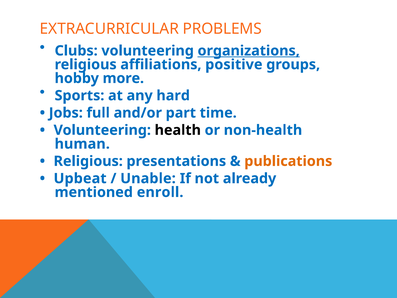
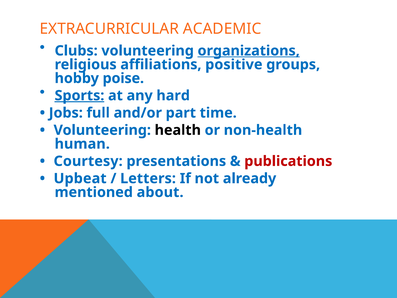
PROBLEMS: PROBLEMS -> ACADEMIC
more: more -> poise
Sports underline: none -> present
Religious at (88, 161): Religious -> Courtesy
publications colour: orange -> red
Unable: Unable -> Letters
enroll: enroll -> about
